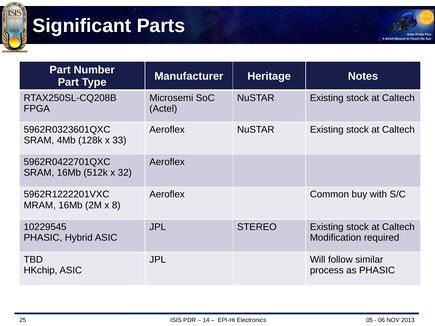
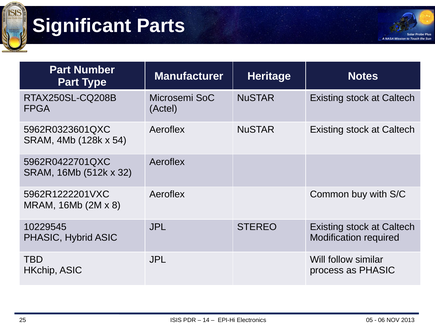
33: 33 -> 54
